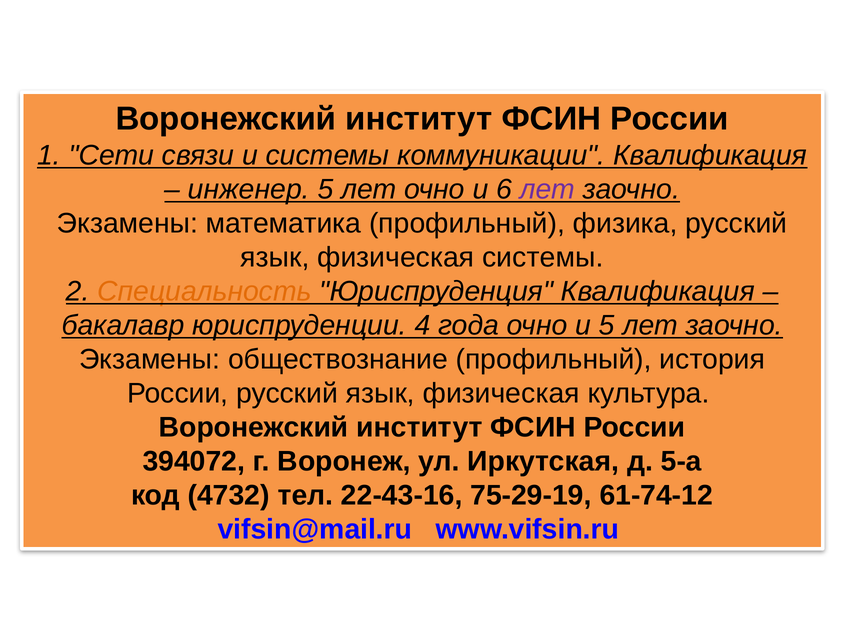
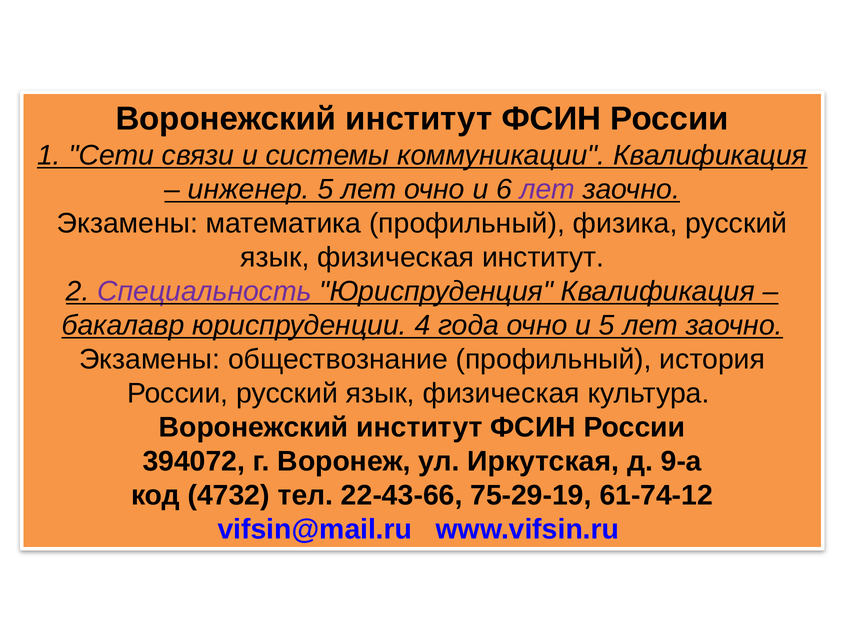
физическая системы: системы -> институт
Специальность colour: orange -> purple
5-а: 5-а -> 9-а
22-43-16: 22-43-16 -> 22-43-66
